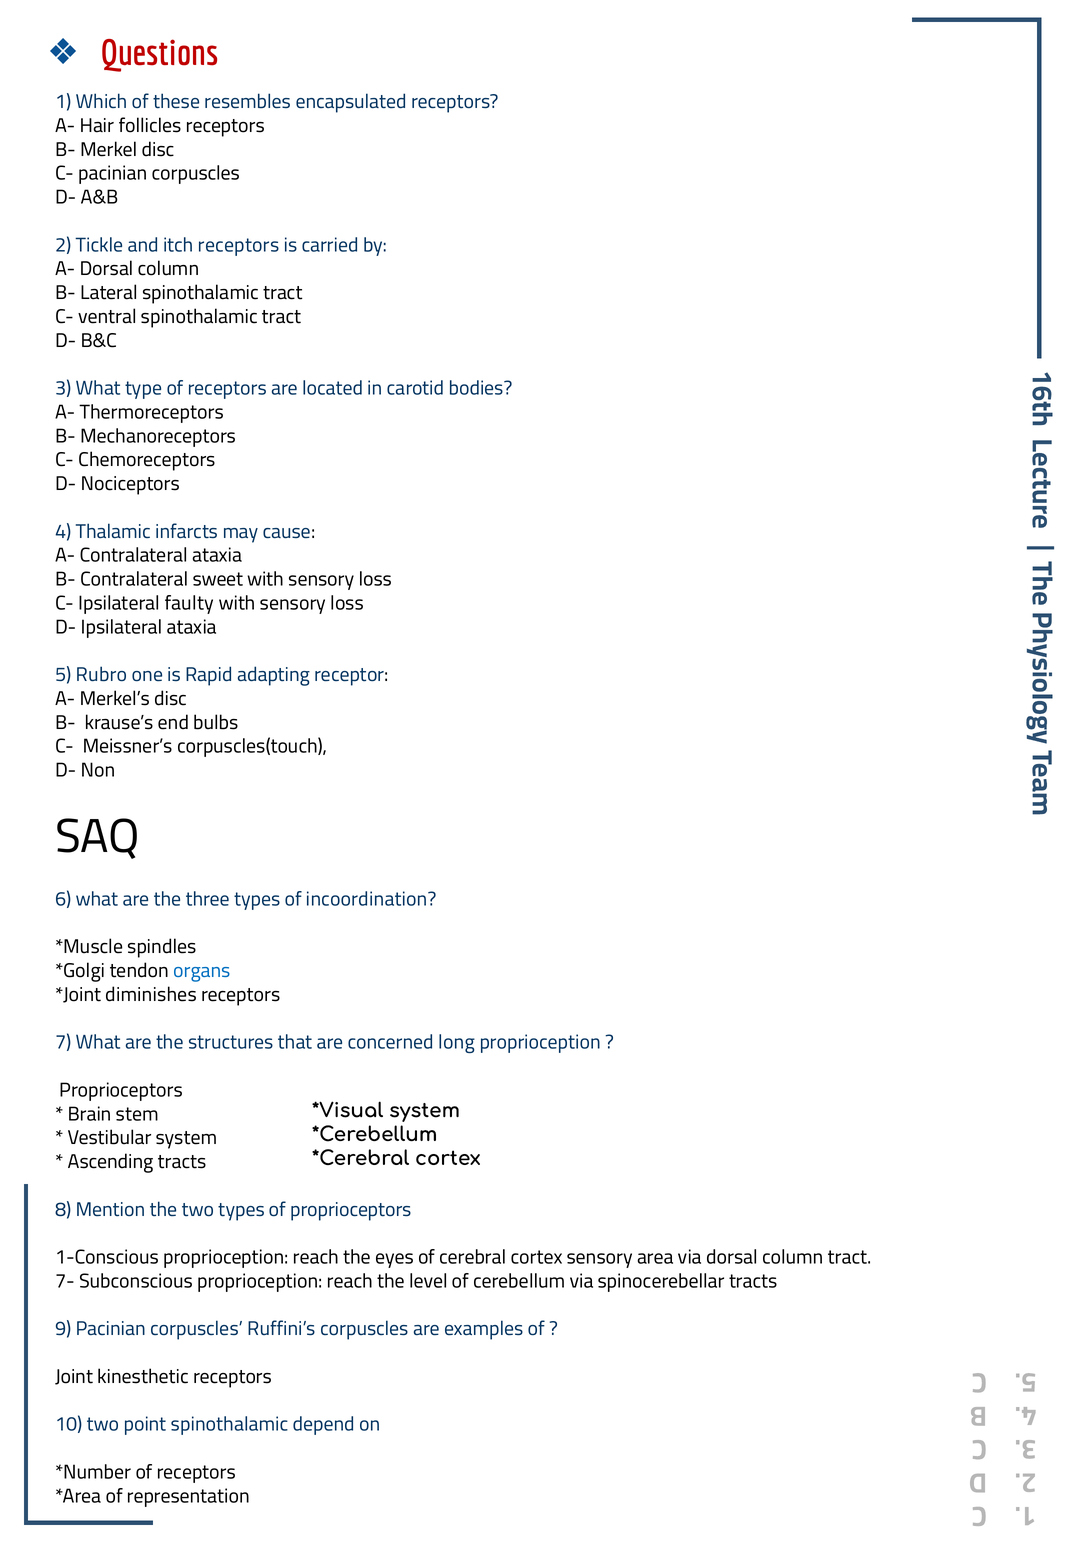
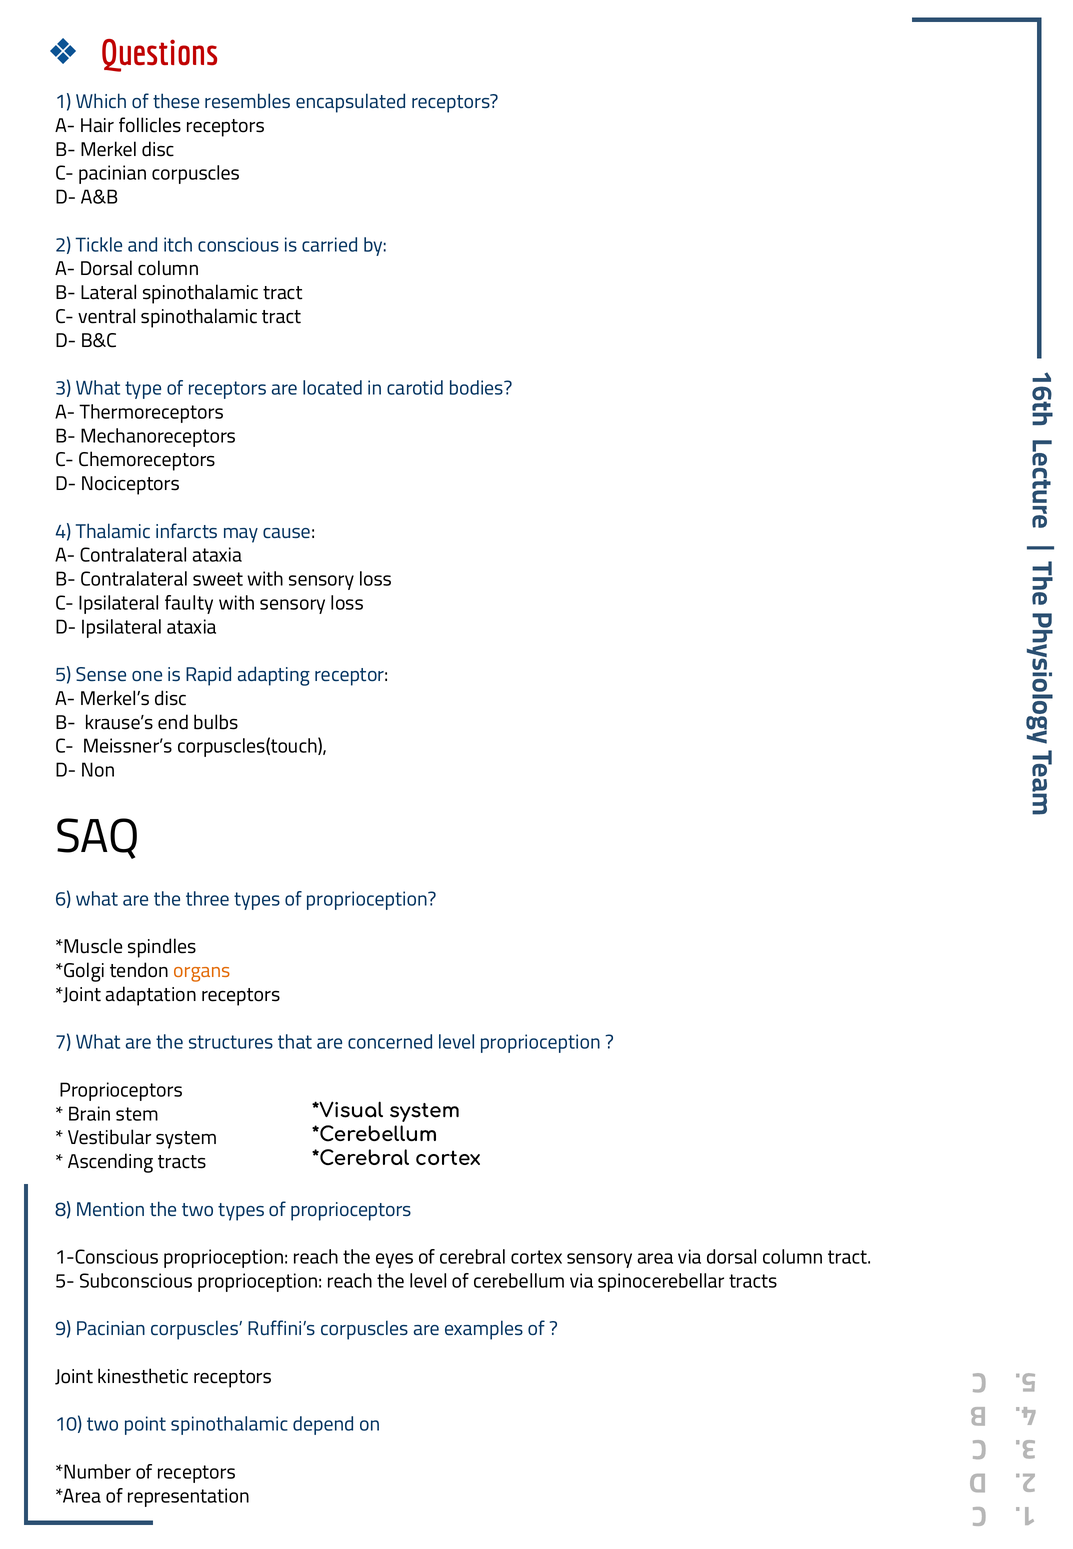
itch receptors: receptors -> conscious
Rubro: Rubro -> Sense
of incoordination: incoordination -> proprioception
organs colour: blue -> orange
diminishes: diminishes -> adaptation
concerned long: long -> level
7-: 7- -> 5-
